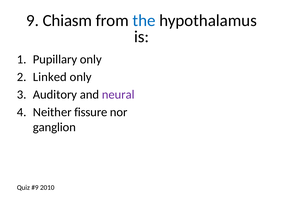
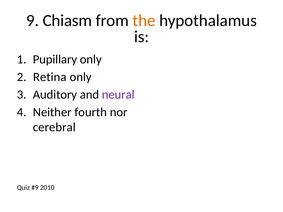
the colour: blue -> orange
Linked: Linked -> Retina
fissure: fissure -> fourth
ganglion: ganglion -> cerebral
